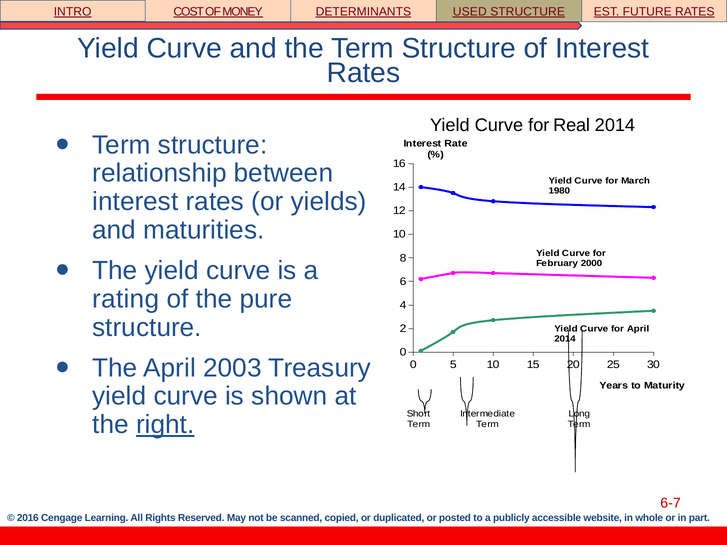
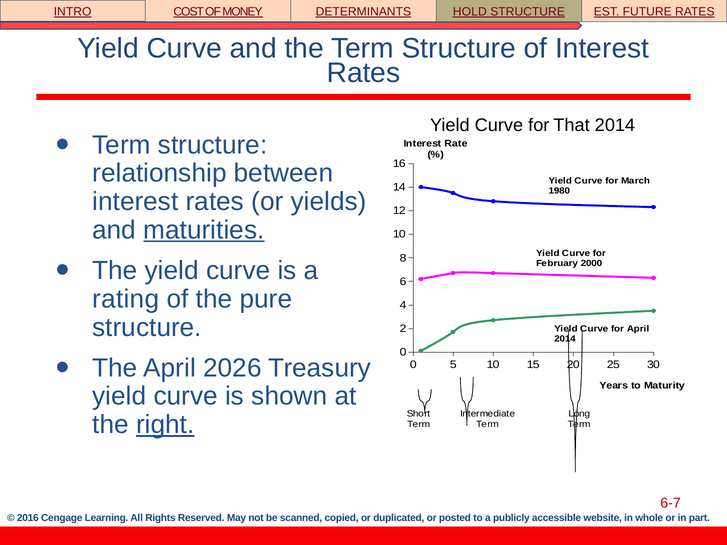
USED: USED -> HOLD
Real: Real -> That
maturities underline: none -> present
2003: 2003 -> 2026
